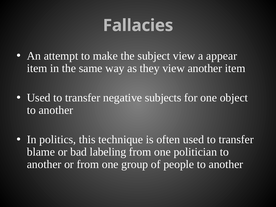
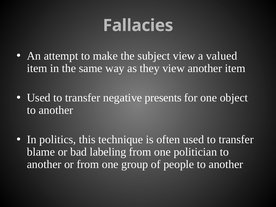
appear: appear -> valued
subjects: subjects -> presents
